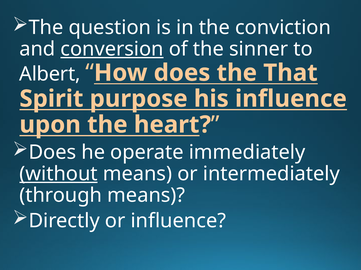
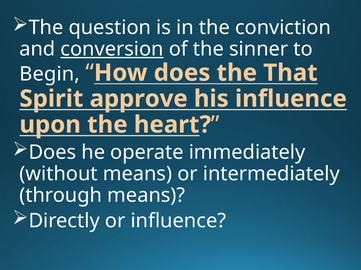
Albert: Albert -> Begin
purpose: purpose -> approve
without underline: present -> none
